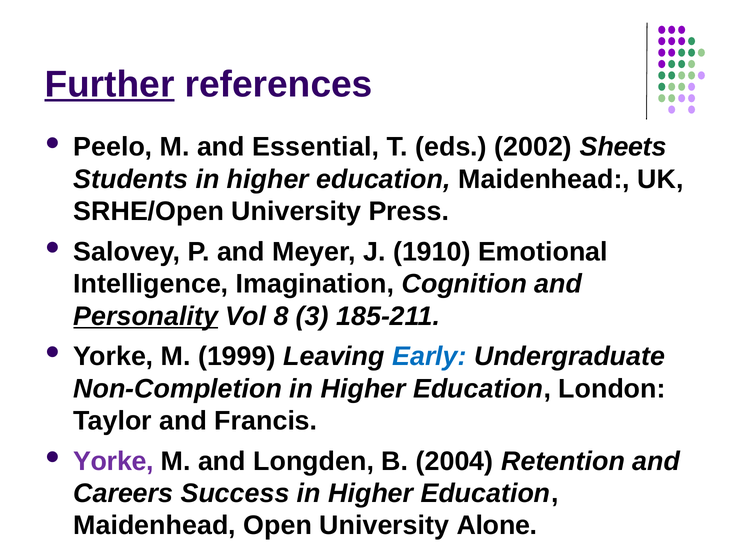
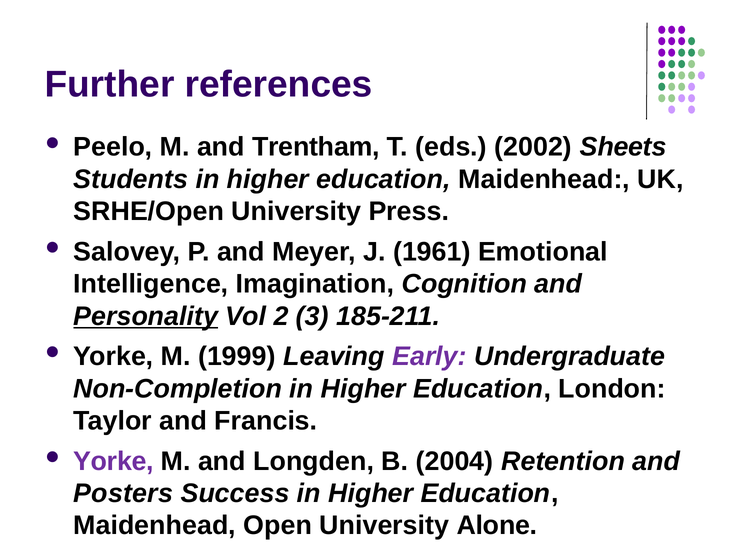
Further underline: present -> none
Essential: Essential -> Trentham
1910: 1910 -> 1961
8: 8 -> 2
Early colour: blue -> purple
Careers: Careers -> Posters
